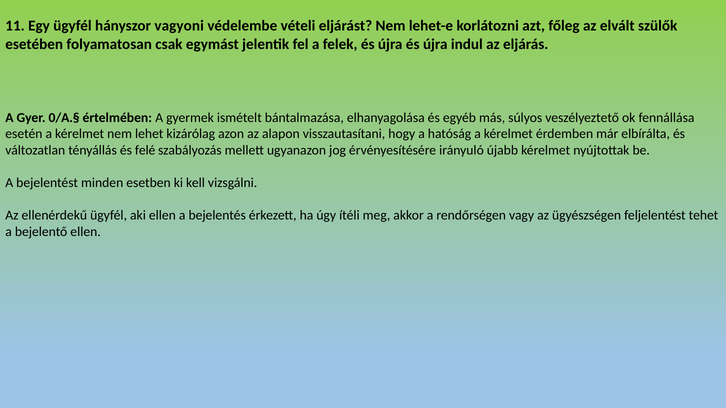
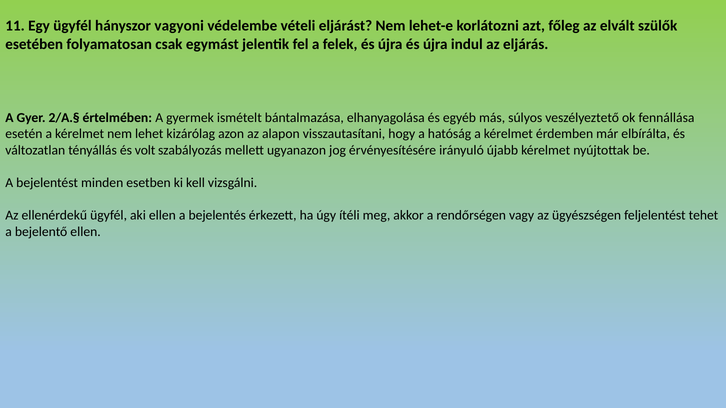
0/A.§: 0/A.§ -> 2/A.§
felé: felé -> volt
